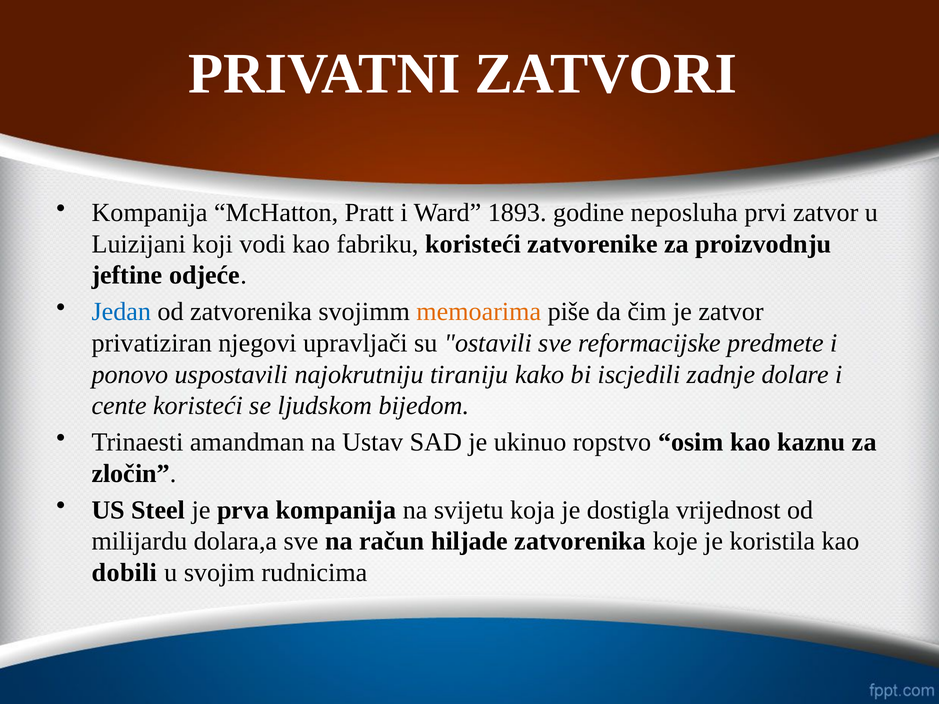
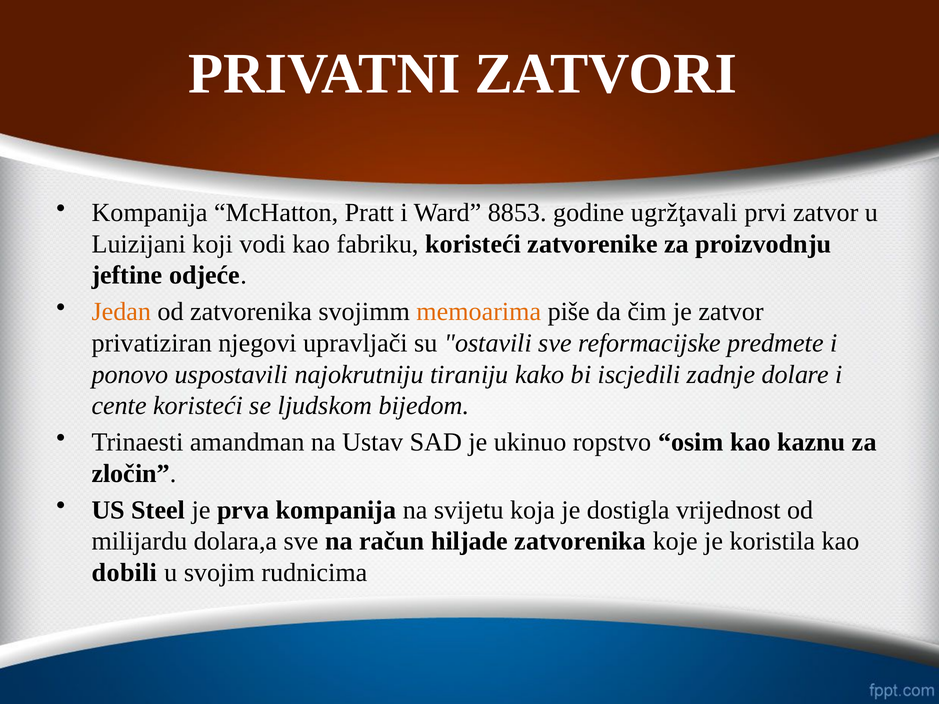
1893: 1893 -> 8853
neposluha: neposluha -> ugržţavali
Jedan colour: blue -> orange
